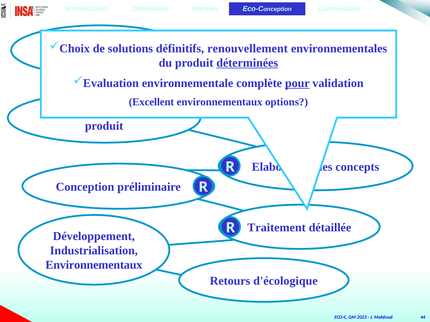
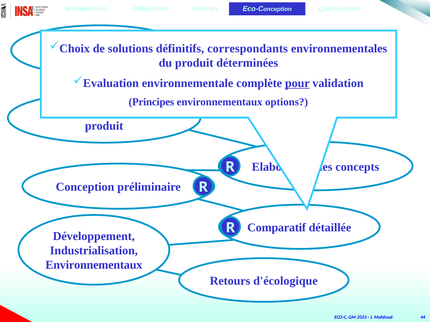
renouvellement: renouvellement -> correspondants
déterminées underline: present -> none
Excellent: Excellent -> Principes
Traitement: Traitement -> Comparatif
